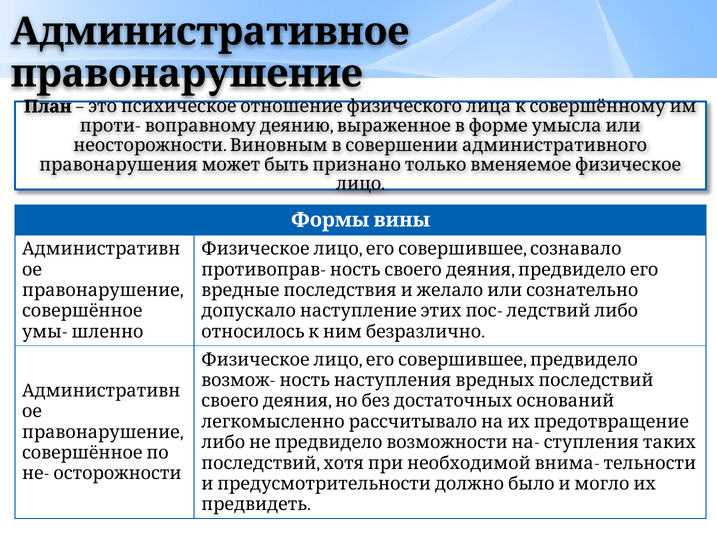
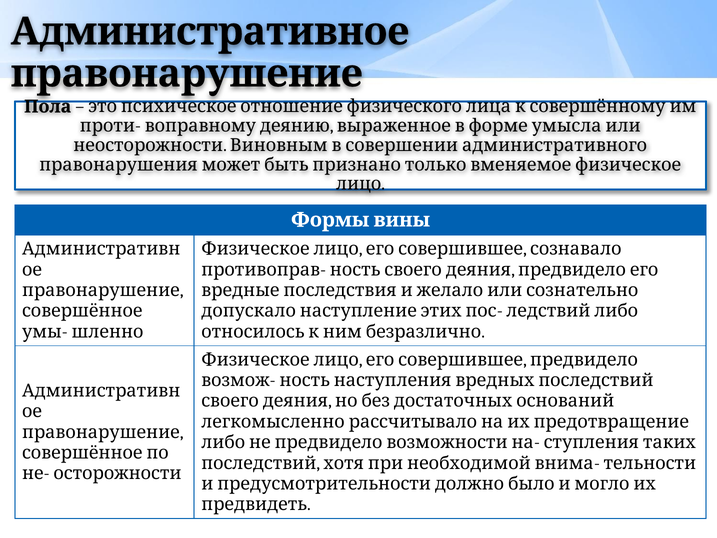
План: План -> Пола
